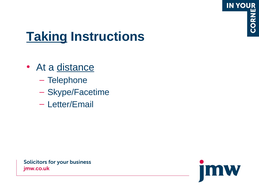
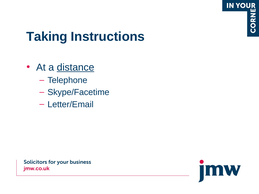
Taking underline: present -> none
